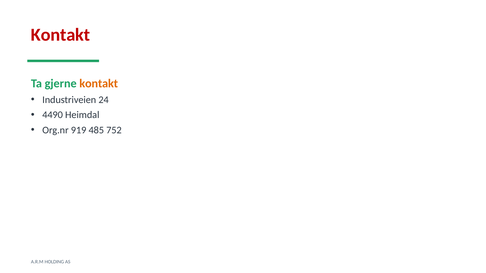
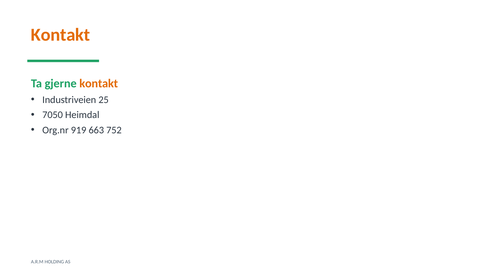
Kontakt at (61, 35) colour: red -> orange
24: 24 -> 25
4490: 4490 -> 7050
485: 485 -> 663
